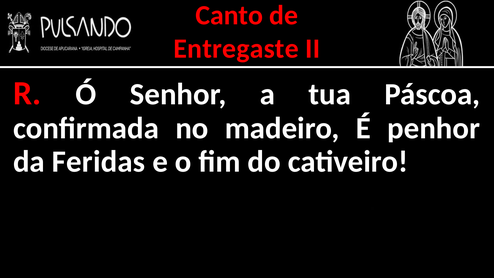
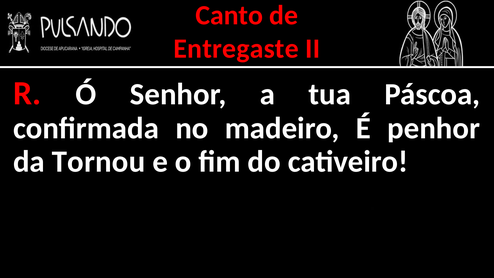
Feridas: Feridas -> Tornou
